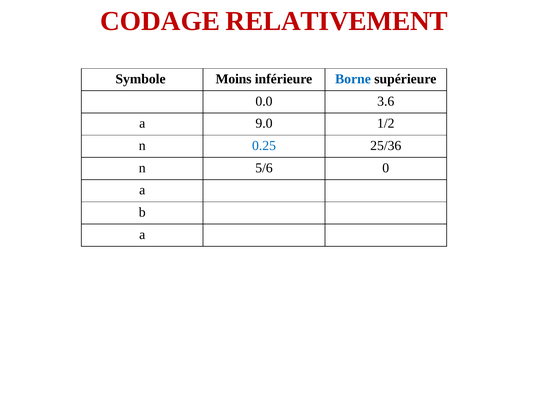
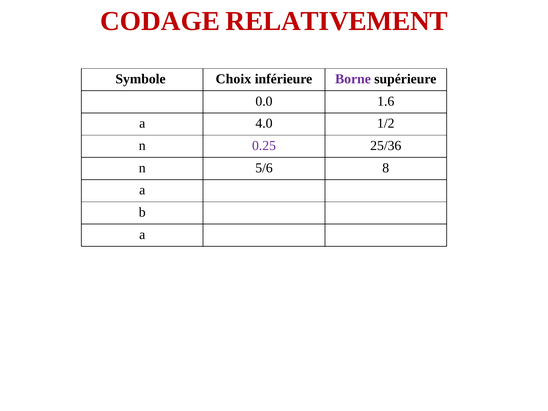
Moins: Moins -> Choix
Borne colour: blue -> purple
3.6: 3.6 -> 1.6
9.0: 9.0 -> 4.0
0.25 colour: blue -> purple
0: 0 -> 8
